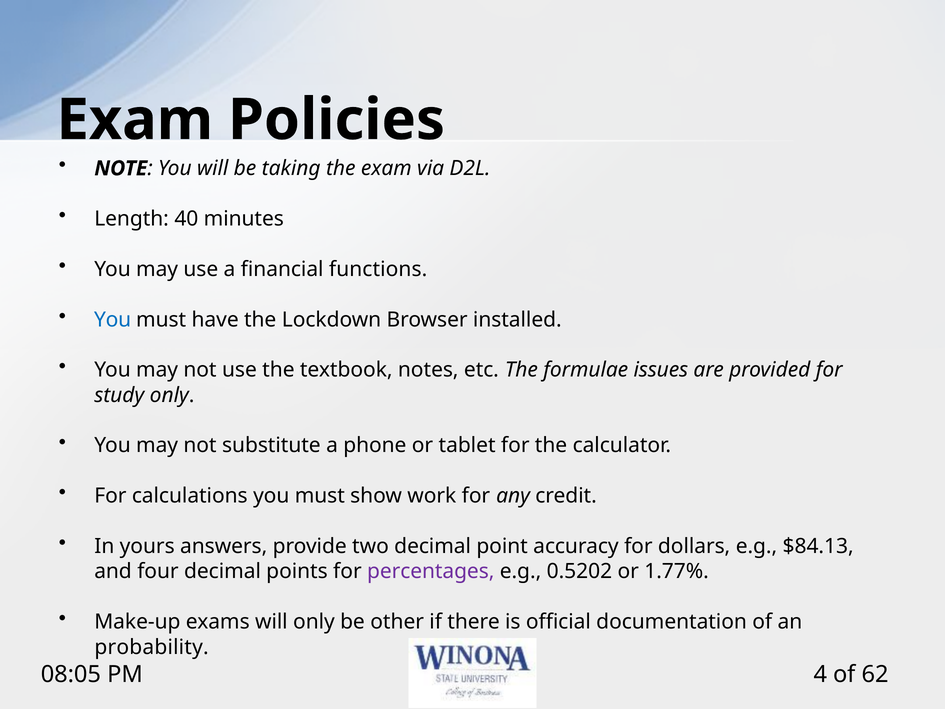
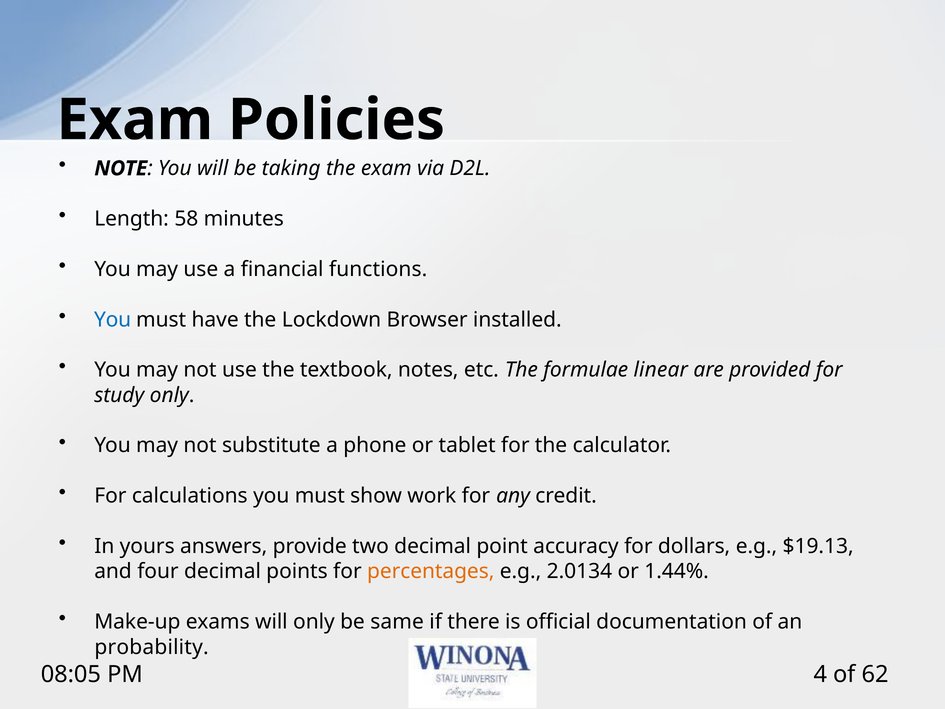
40: 40 -> 58
issues: issues -> linear
$84.13: $84.13 -> $19.13
percentages colour: purple -> orange
0.5202: 0.5202 -> 2.0134
1.77%: 1.77% -> 1.44%
other: other -> same
